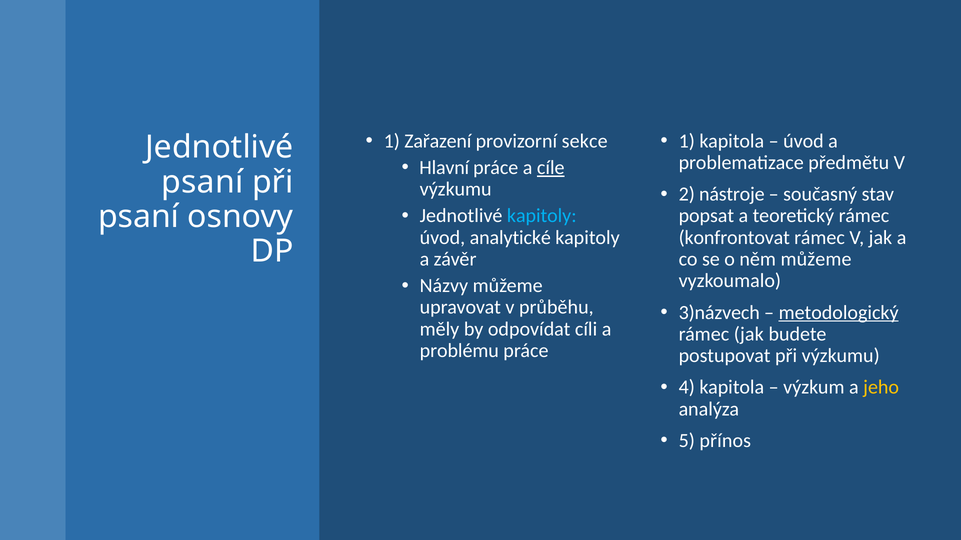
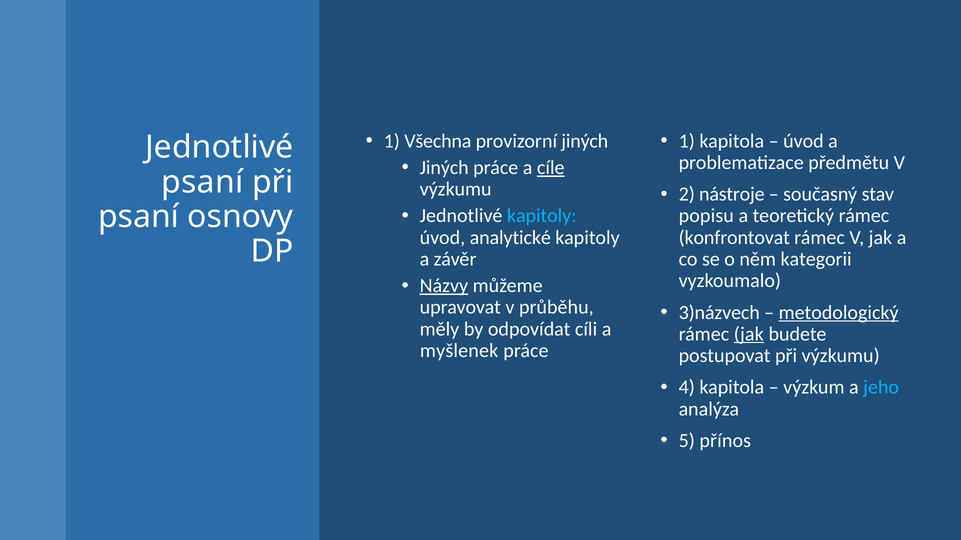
Zařazení: Zařazení -> Všechna
provizorní sekce: sekce -> jiných
Hlavní at (444, 168): Hlavní -> Jiných
popsat: popsat -> popisu
něm můžeme: můžeme -> kategorii
Názvy underline: none -> present
jak at (749, 334) underline: none -> present
problému: problému -> myšlenek
jeho colour: yellow -> light blue
